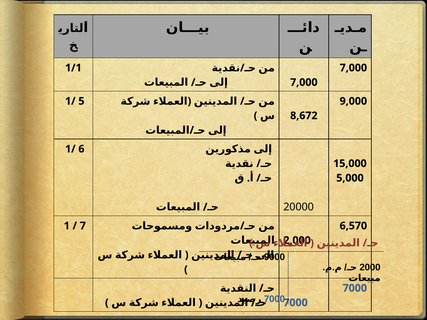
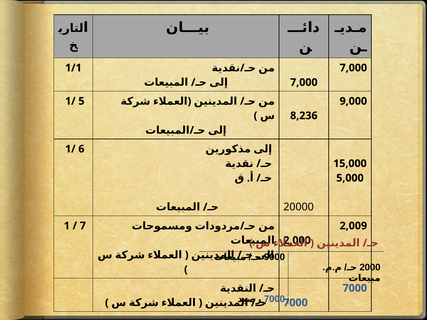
8,672: 8,672 -> 8,236
6,570: 6,570 -> 2,009
